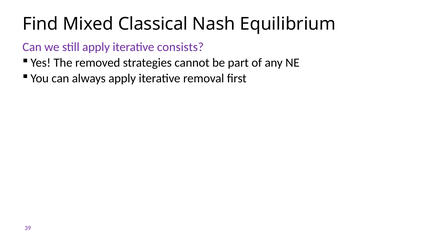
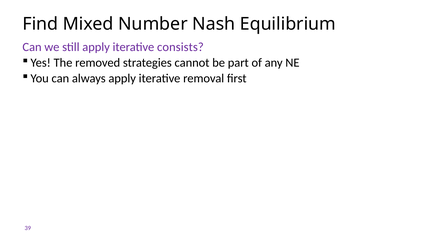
Classical: Classical -> Number
